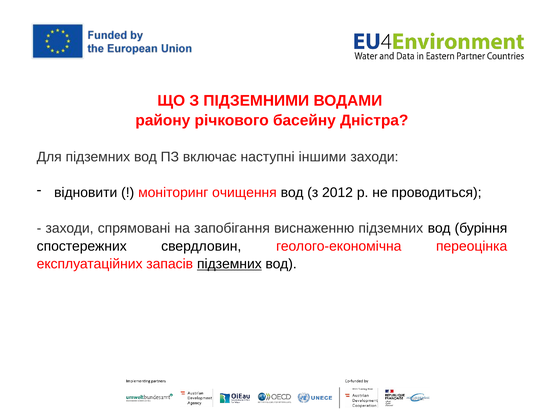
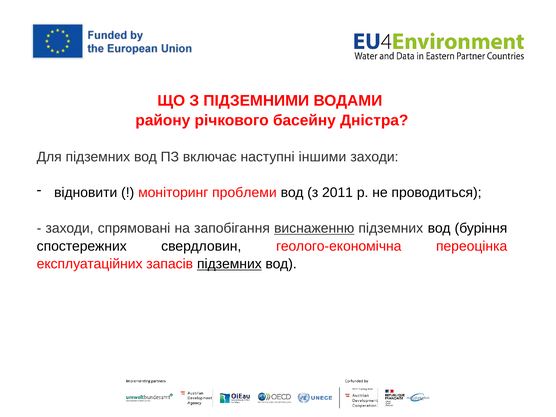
очищення: очищення -> проблеми
2012: 2012 -> 2011
виснаженню underline: none -> present
